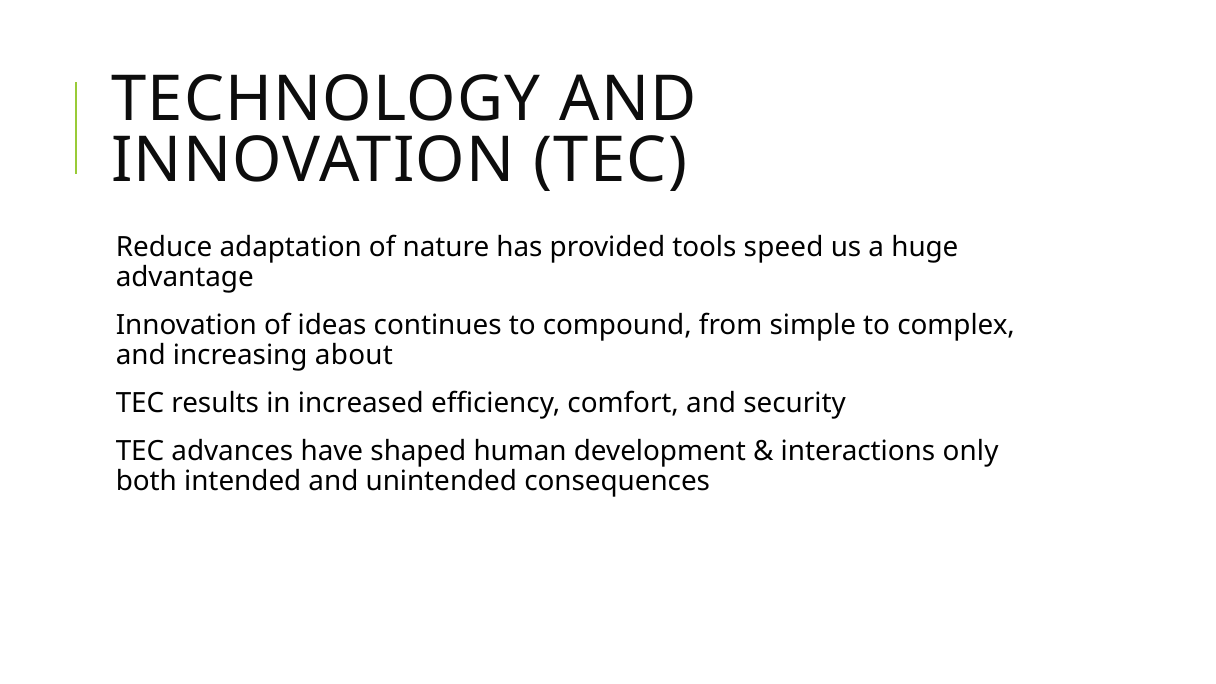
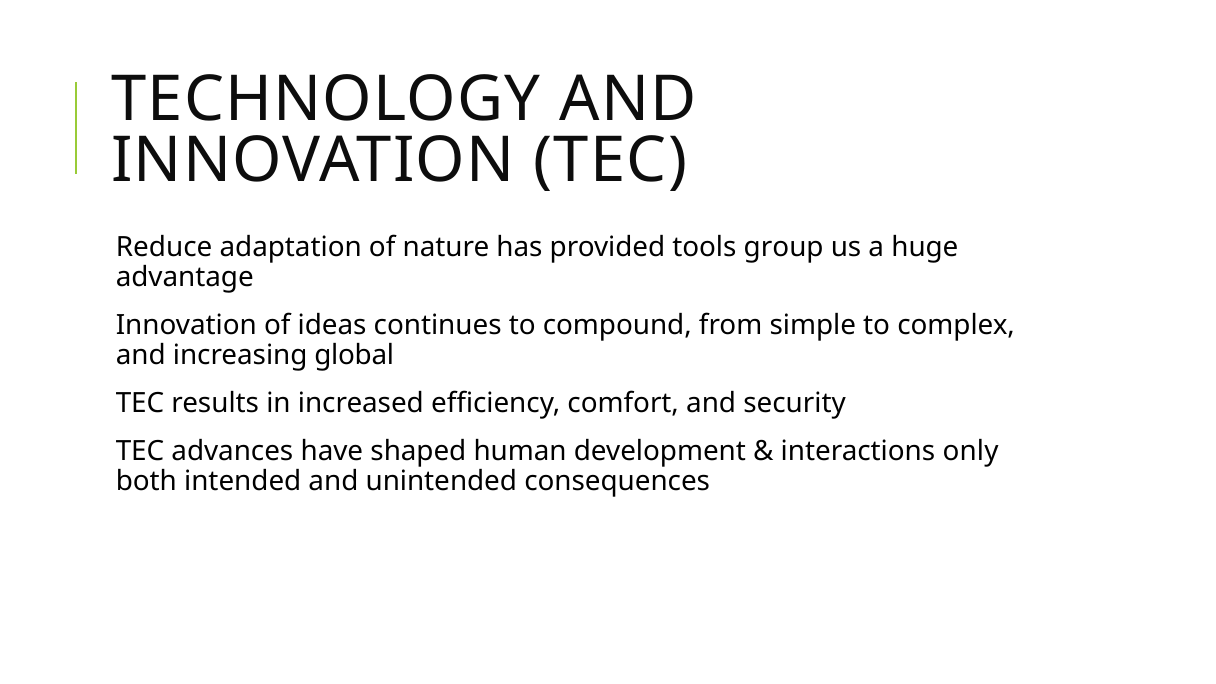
speed: speed -> group
about: about -> global
